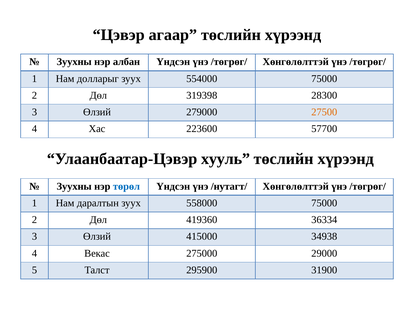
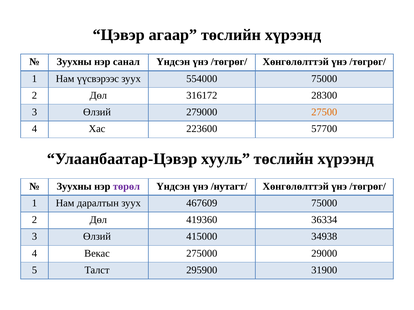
албан: албан -> санал
долларыг: долларыг -> үүсвэрээс
319398: 319398 -> 316172
төрөл colour: blue -> purple
558000: 558000 -> 467609
